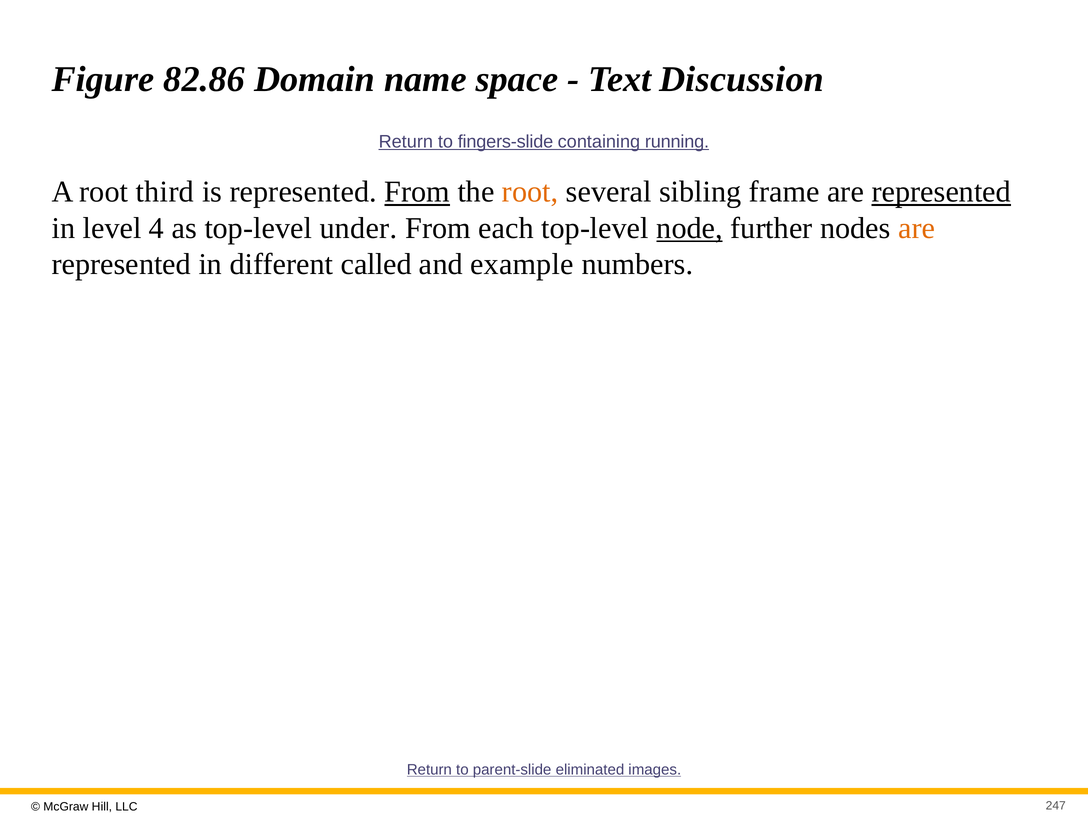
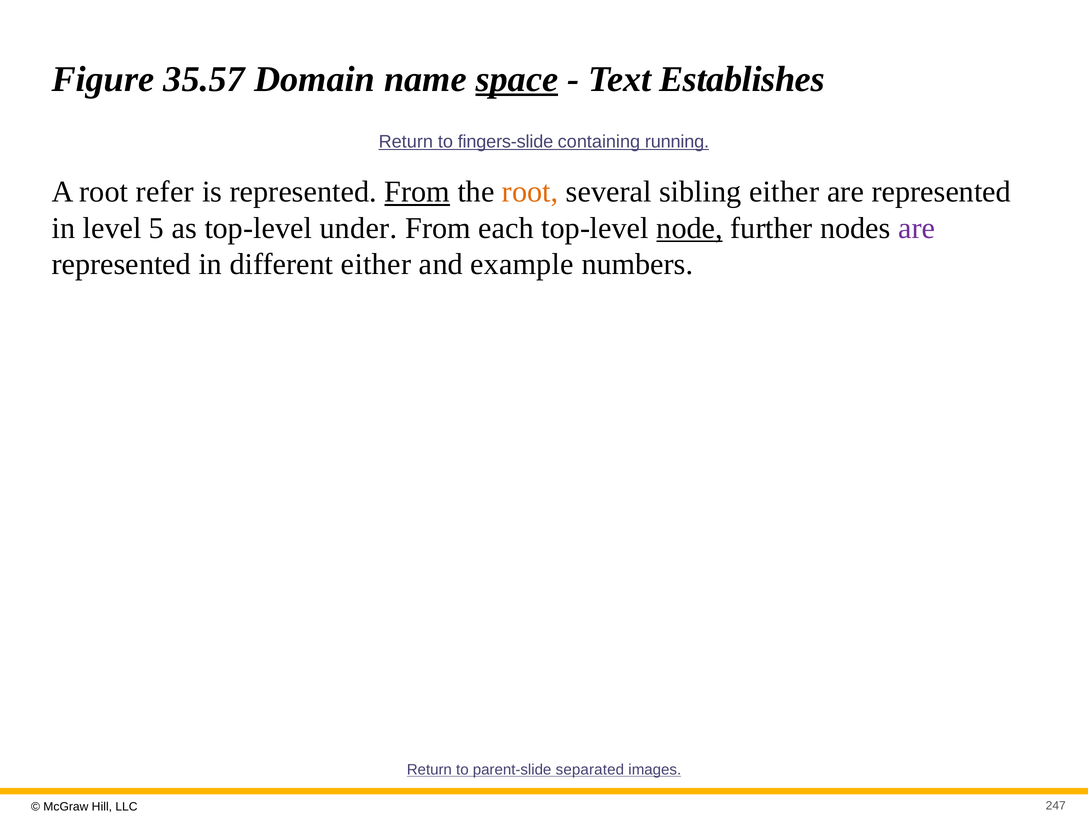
82.86: 82.86 -> 35.57
space underline: none -> present
Discussion: Discussion -> Establishes
third: third -> refer
sibling frame: frame -> either
represented at (941, 192) underline: present -> none
4: 4 -> 5
are at (917, 228) colour: orange -> purple
different called: called -> either
eliminated: eliminated -> separated
